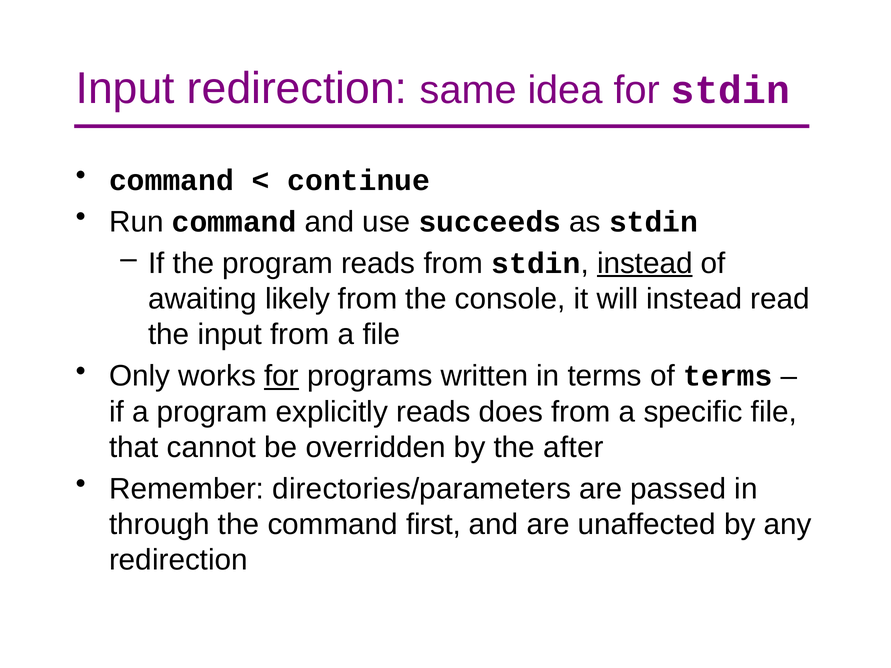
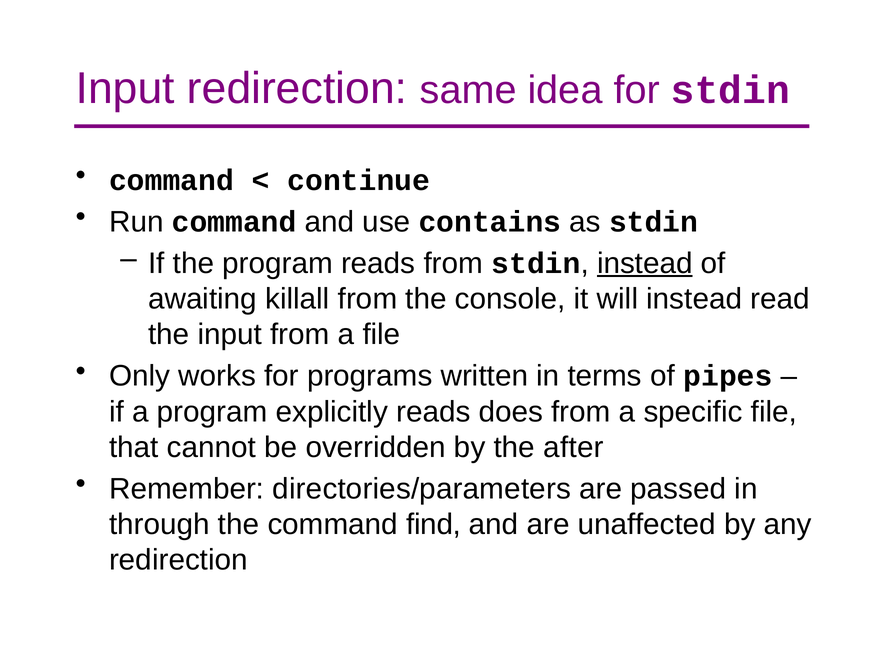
succeeds: succeeds -> contains
likely: likely -> killall
for at (281, 376) underline: present -> none
of terms: terms -> pipes
first: first -> find
